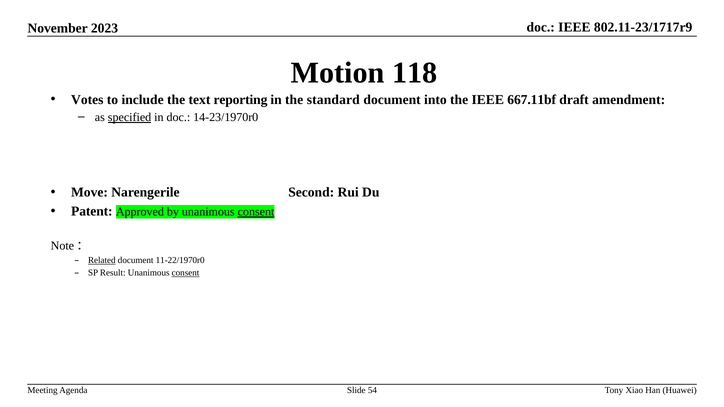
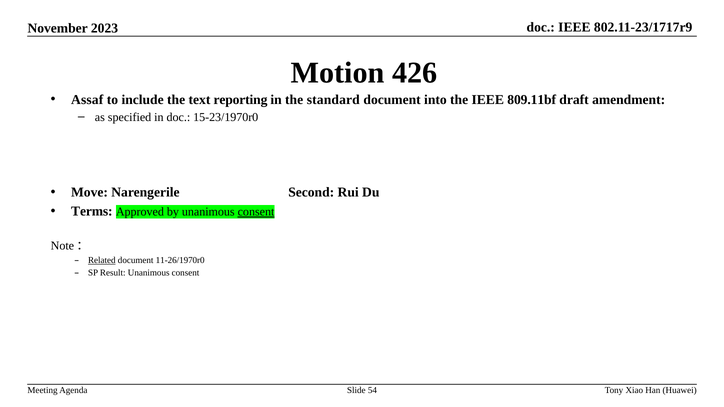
118: 118 -> 426
Votes: Votes -> Assaf
667.11bf: 667.11bf -> 809.11bf
specified underline: present -> none
14-23/1970r0: 14-23/1970r0 -> 15-23/1970r0
Patent: Patent -> Terms
11-22/1970r0: 11-22/1970r0 -> 11-26/1970r0
consent at (186, 273) underline: present -> none
